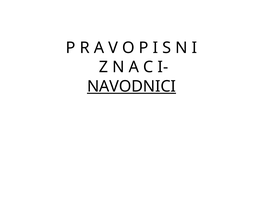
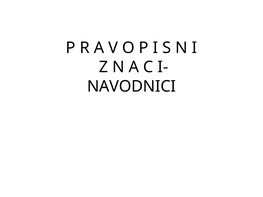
NAVODNICI underline: present -> none
